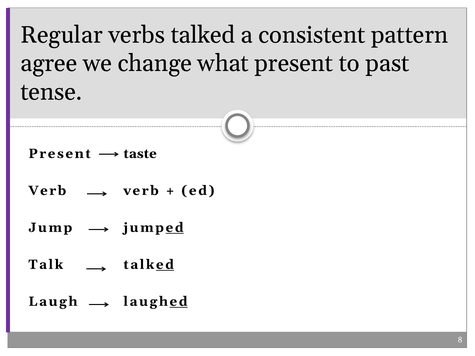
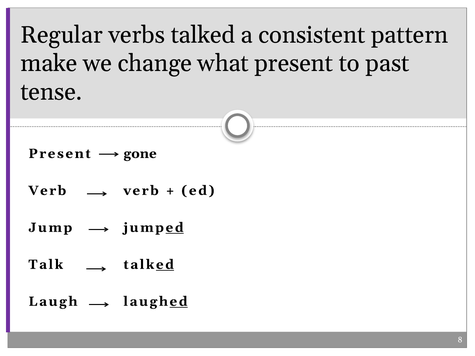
agree: agree -> make
taste: taste -> gone
